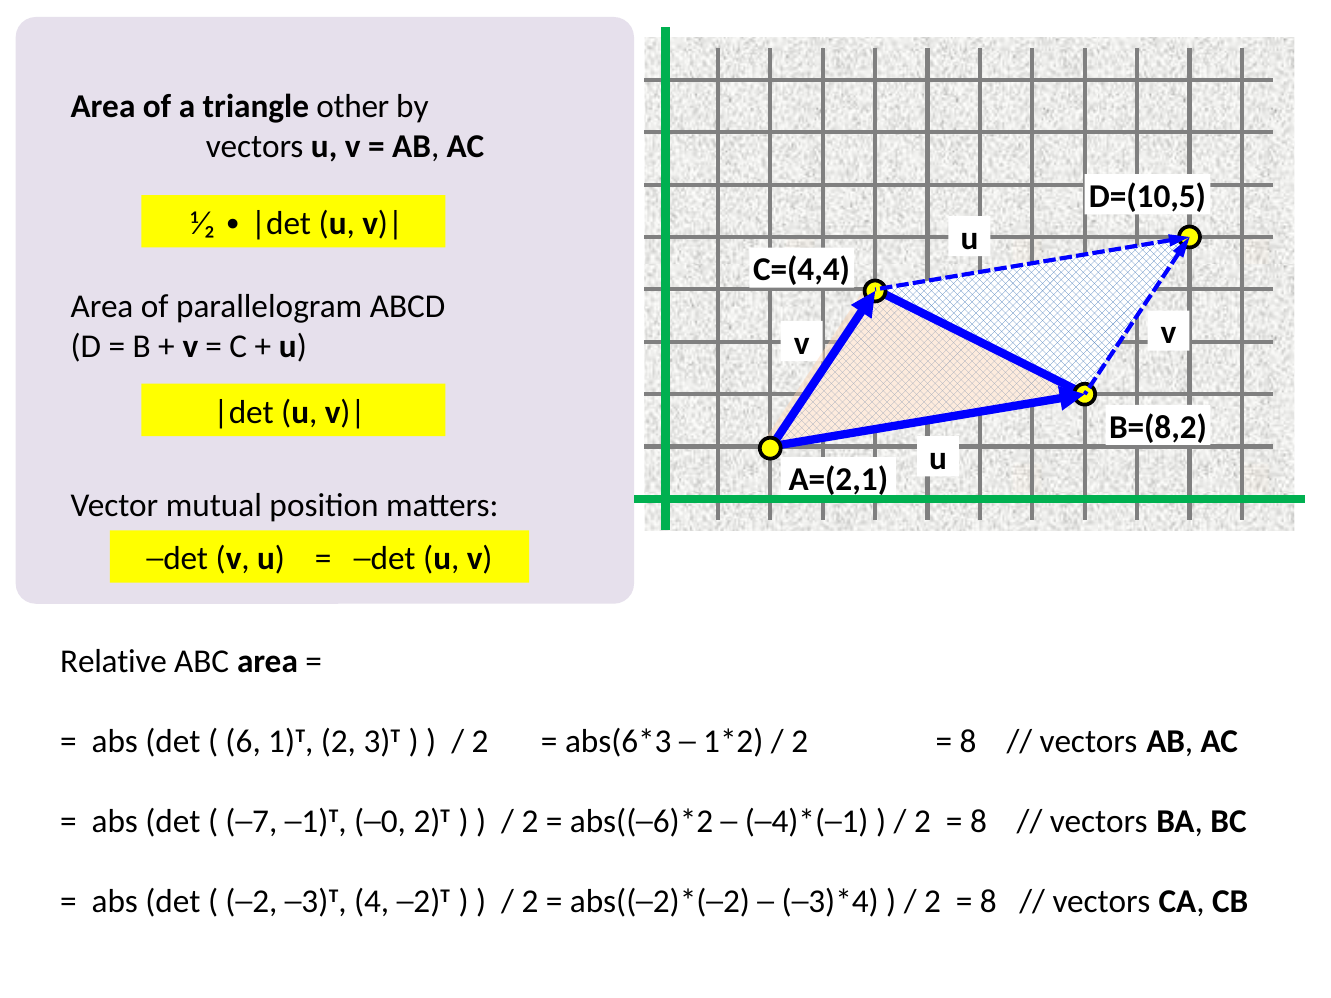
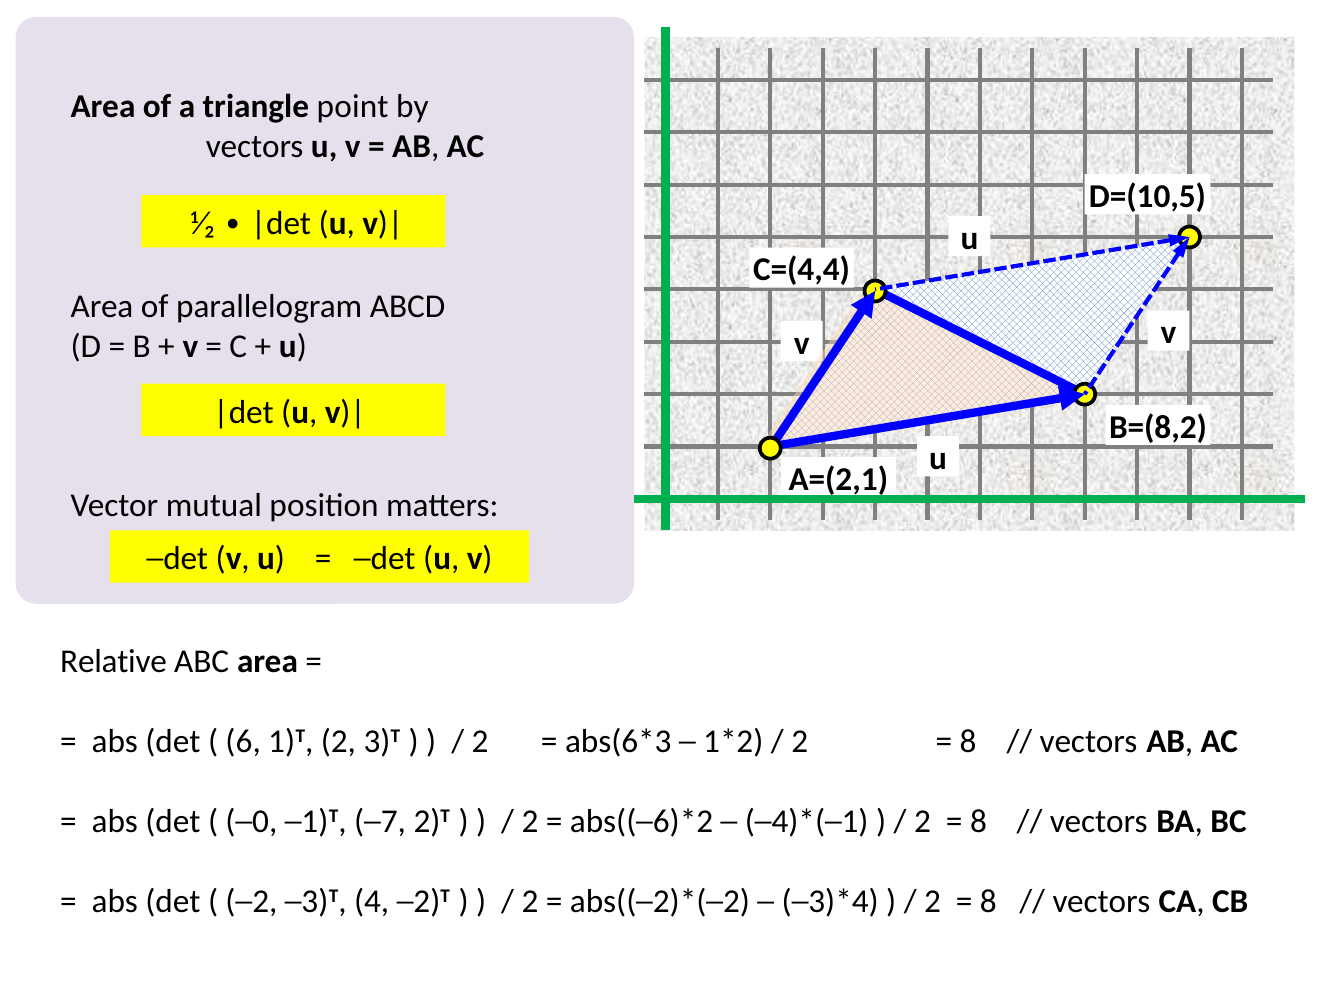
other: other -> point
─7: ─7 -> ─0
─0: ─0 -> ─7
